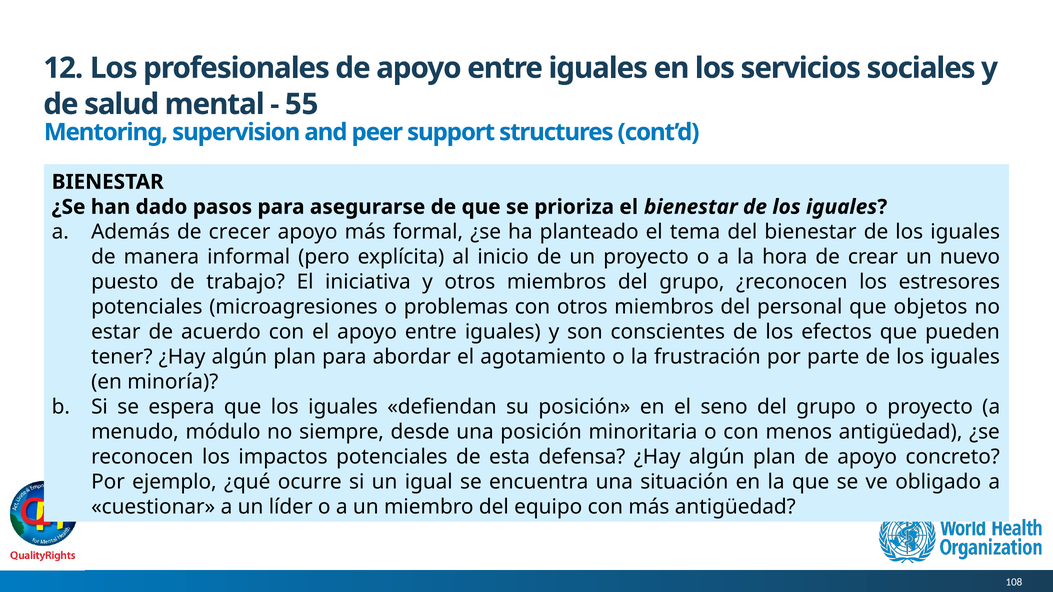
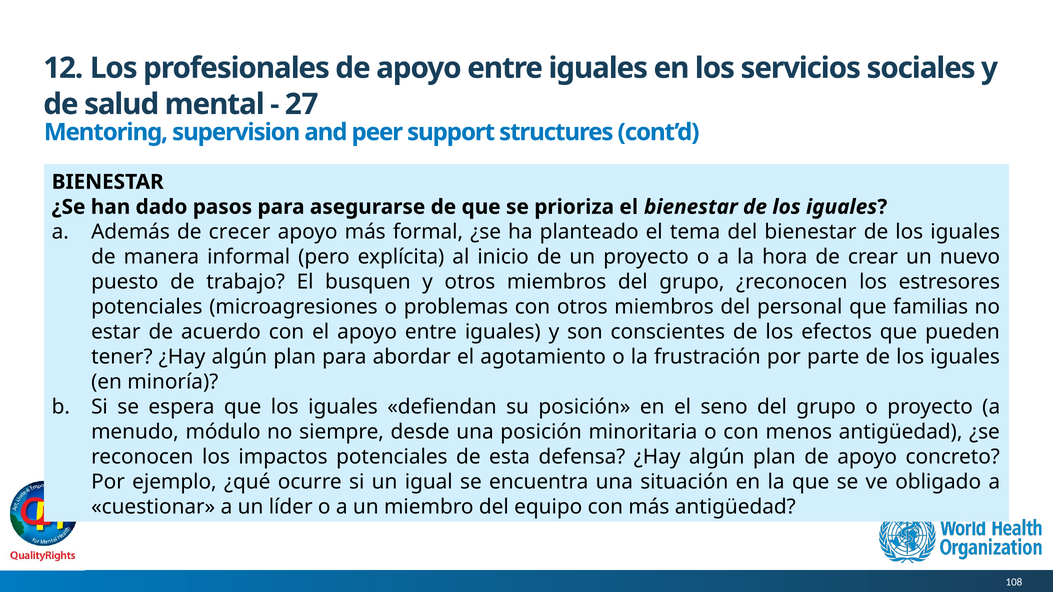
55: 55 -> 27
iniciativa: iniciativa -> busquen
objetos: objetos -> familias
